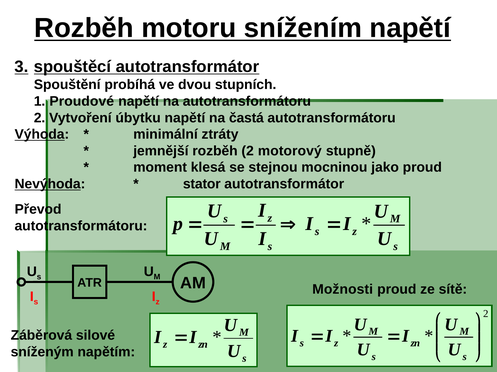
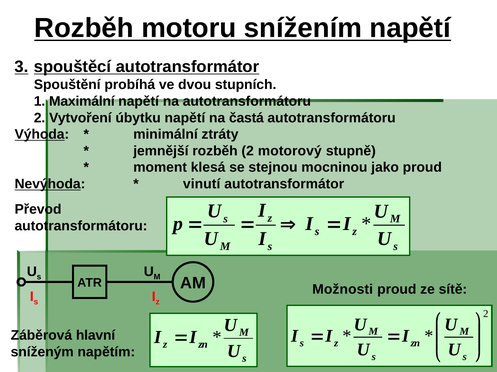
Proudové: Proudové -> Maximální
stator: stator -> vinutí
silové: silové -> hlavní
